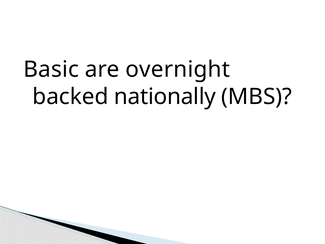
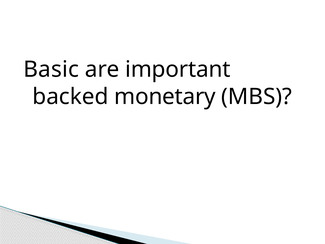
overnight: overnight -> important
nationally: nationally -> monetary
